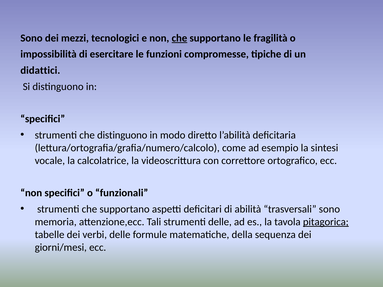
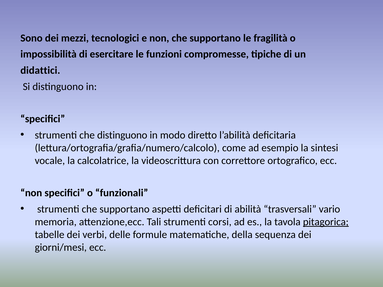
che at (179, 38) underline: present -> none
trasversali sono: sono -> vario
strumenti delle: delle -> corsi
